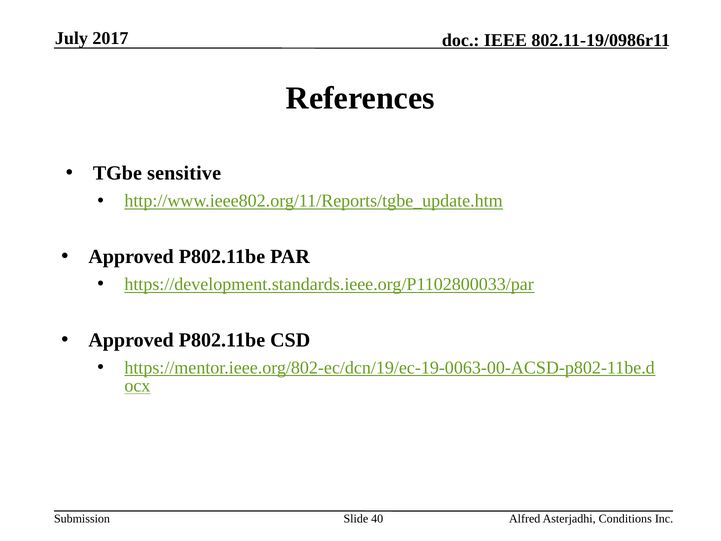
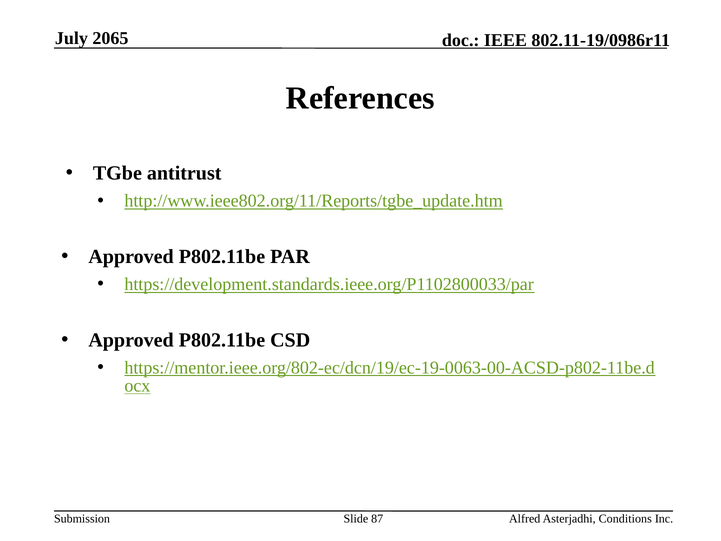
2017: 2017 -> 2065
sensitive: sensitive -> antitrust
40: 40 -> 87
